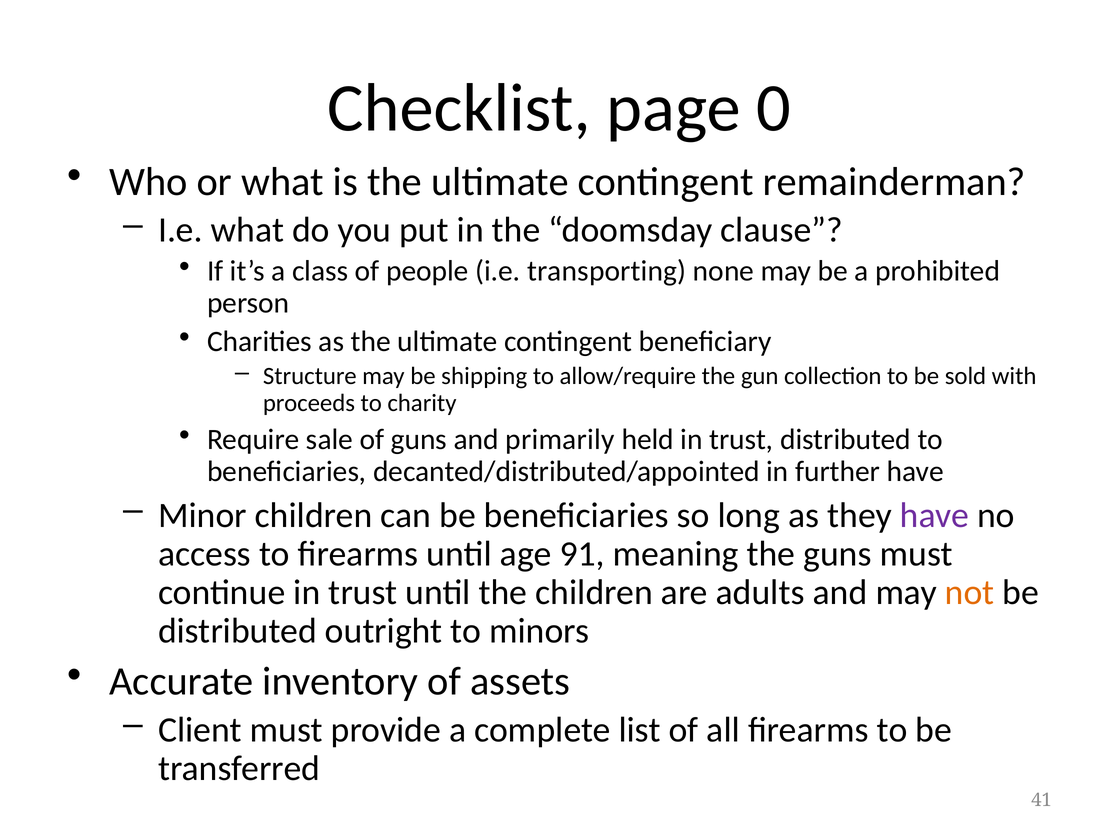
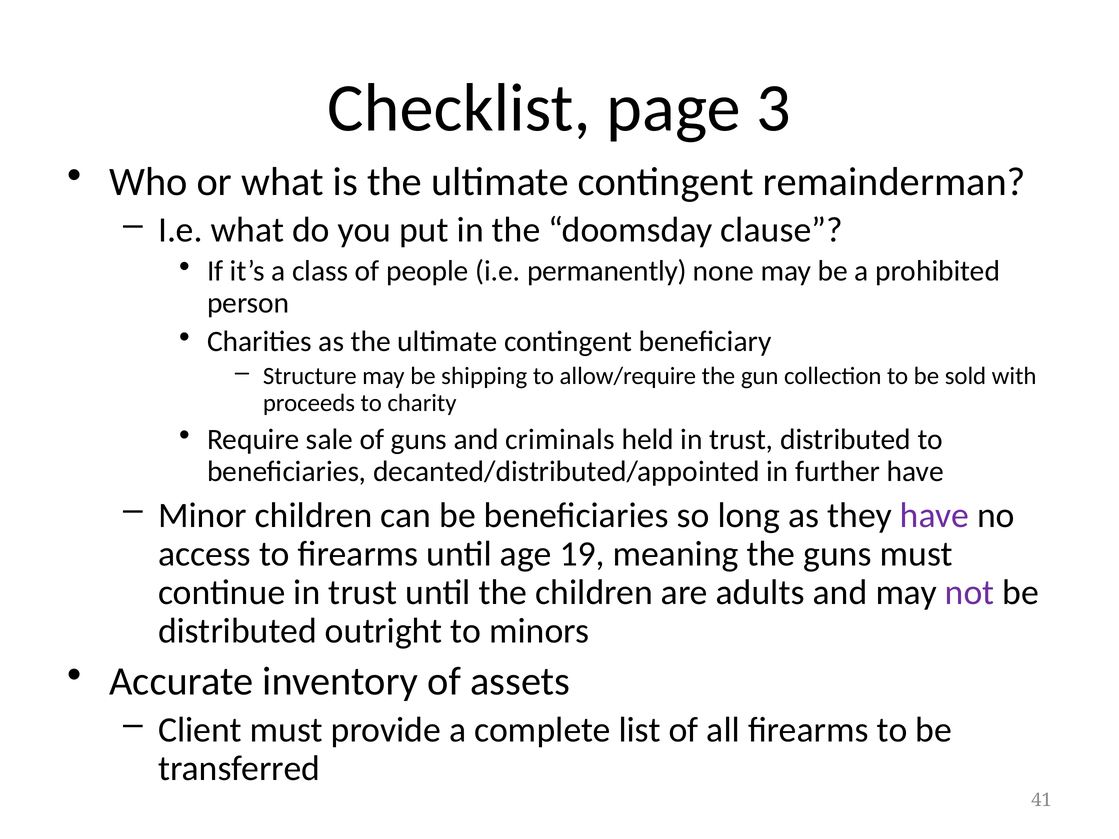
0: 0 -> 3
transporting: transporting -> permanently
primarily: primarily -> criminals
91: 91 -> 19
not colour: orange -> purple
